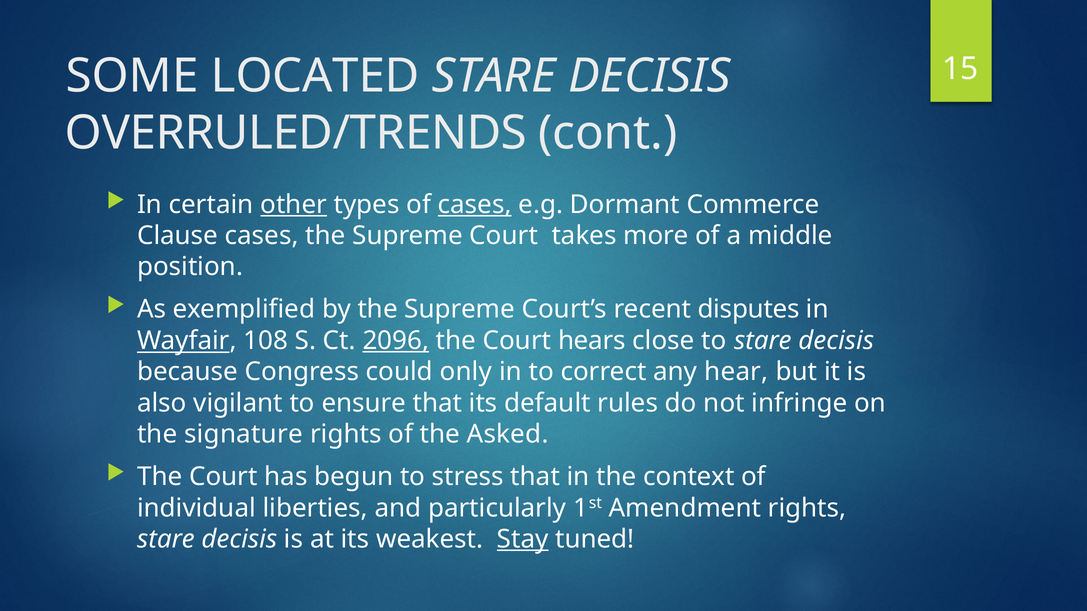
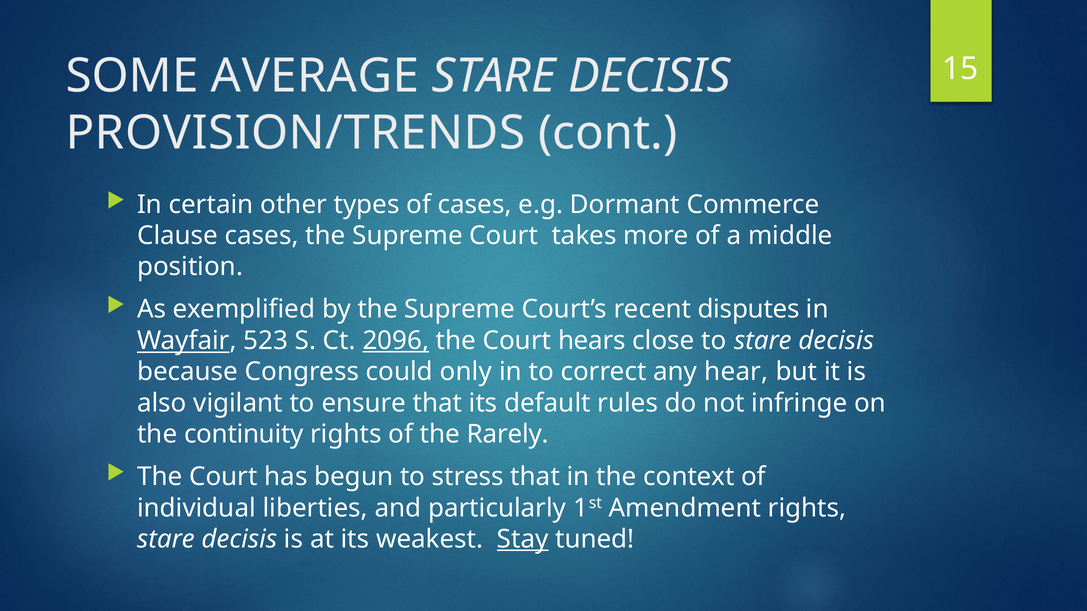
LOCATED: LOCATED -> AVERAGE
OVERRULED/TRENDS: OVERRULED/TRENDS -> PROVISION/TRENDS
other underline: present -> none
cases at (475, 205) underline: present -> none
108: 108 -> 523
signature: signature -> continuity
Asked: Asked -> Rarely
